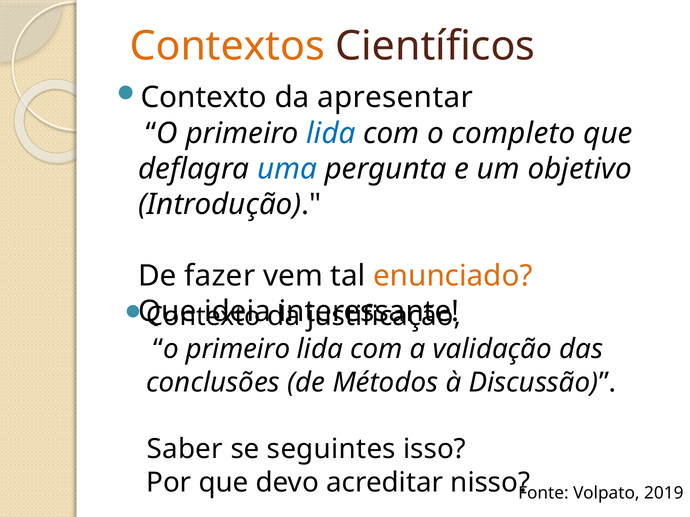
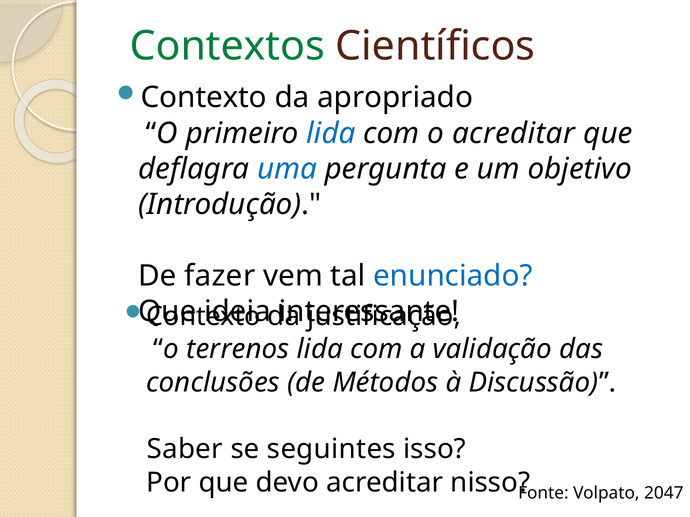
Contextos colour: orange -> green
apresentar: apresentar -> apropriado
o completo: completo -> acreditar
enunciado colour: orange -> blue
primeiro at (238, 350): primeiro -> terrenos
2019: 2019 -> 2047
